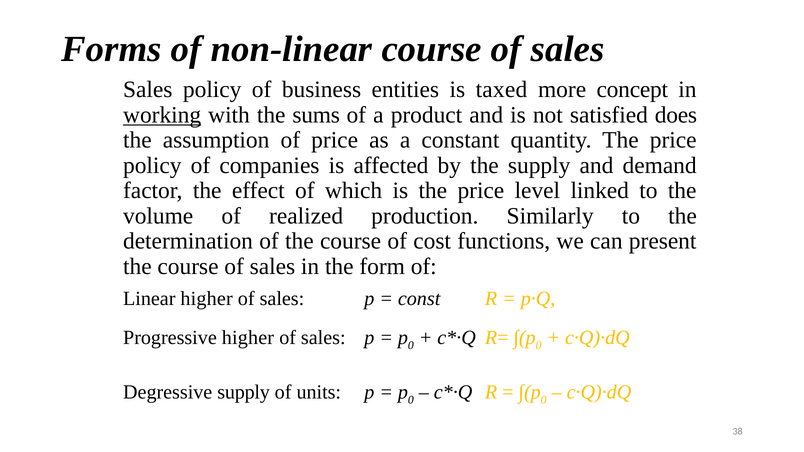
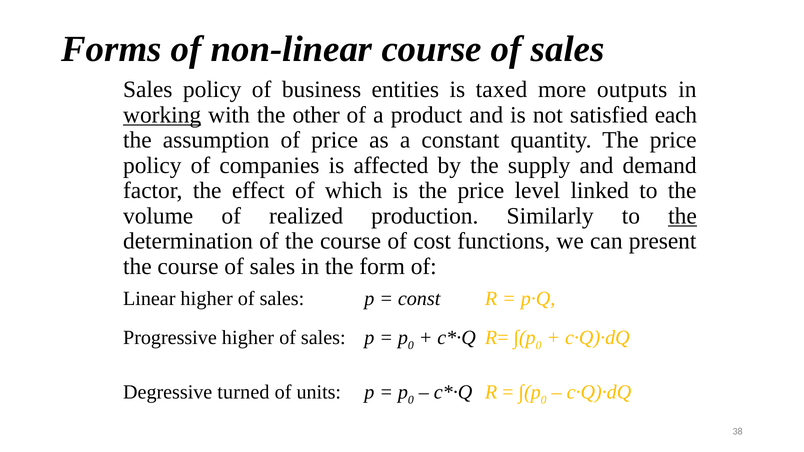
concept: concept -> outputs
sums: sums -> other
does: does -> each
the at (682, 216) underline: none -> present
Degressive supply: supply -> turned
